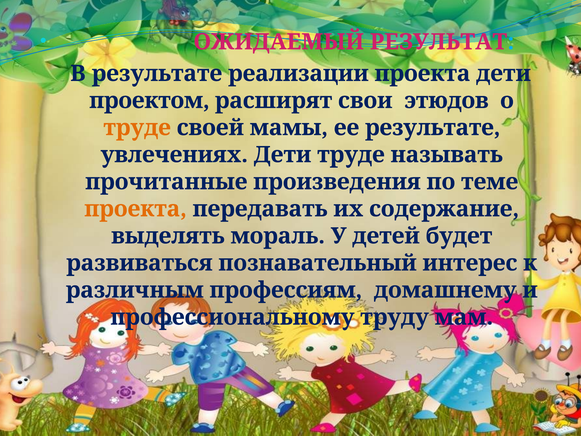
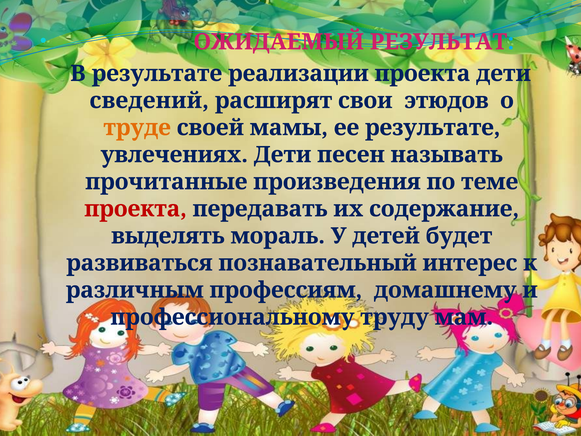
проектом: проектом -> сведений
Дети труде: труде -> песен
проекта at (136, 209) colour: orange -> red
